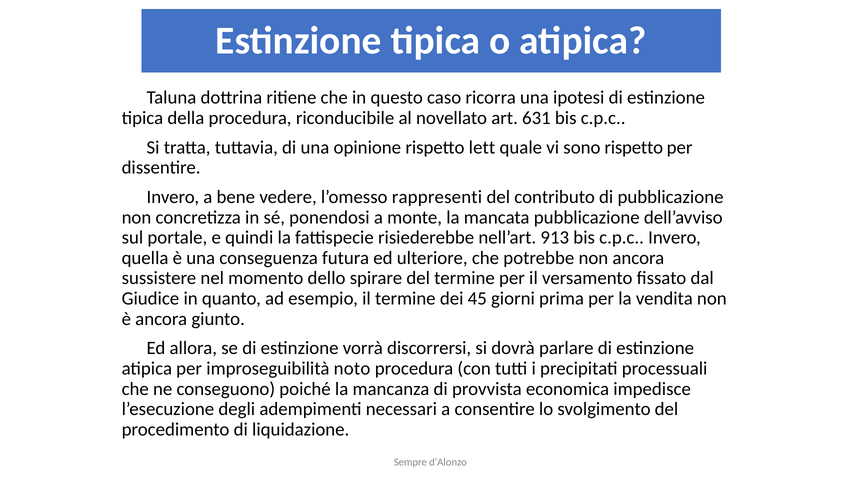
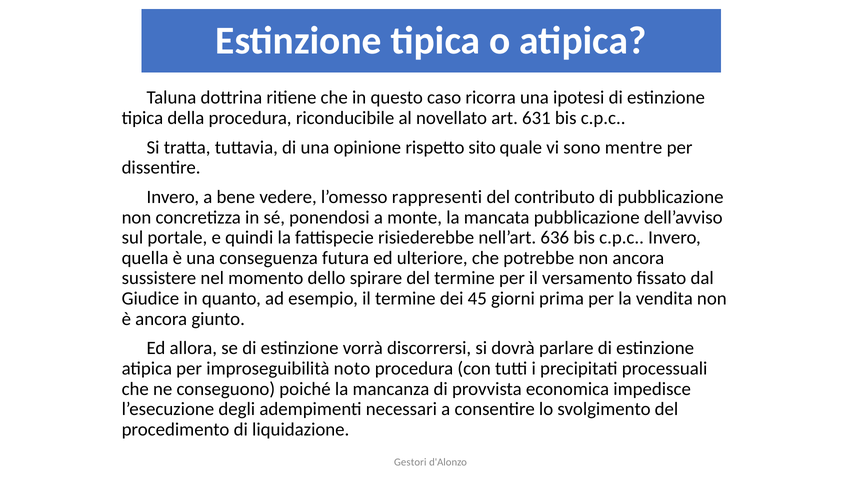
lett: lett -> sito
sono rispetto: rispetto -> mentre
913: 913 -> 636
Sempre: Sempre -> Gestori
